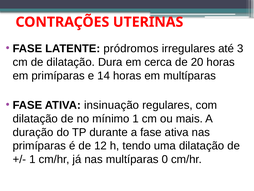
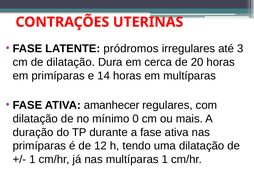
insinuação: insinuação -> amanhecer
mínimo 1: 1 -> 0
multíparas 0: 0 -> 1
